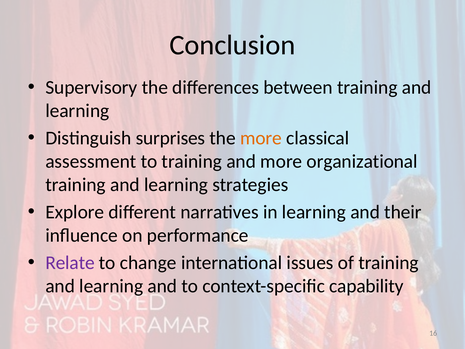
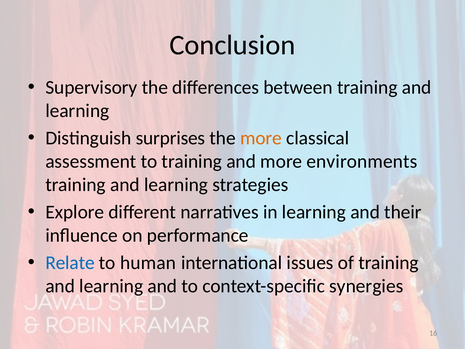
organizational: organizational -> environments
Relate colour: purple -> blue
change: change -> human
capability: capability -> synergies
